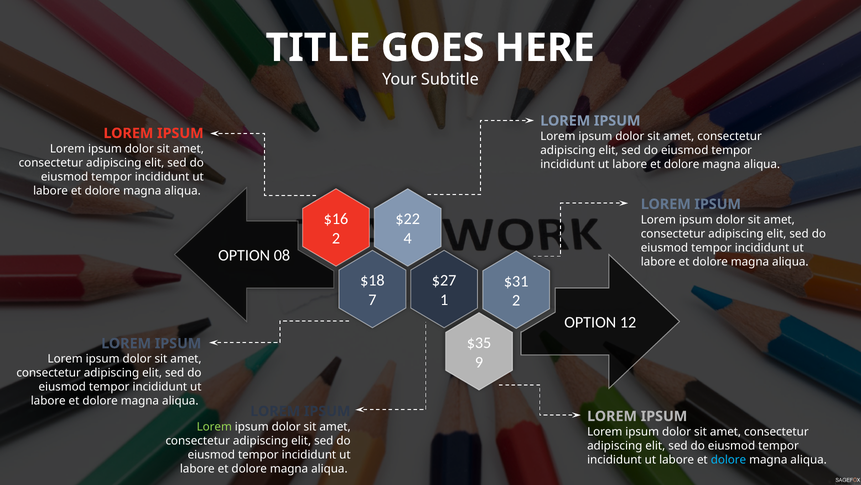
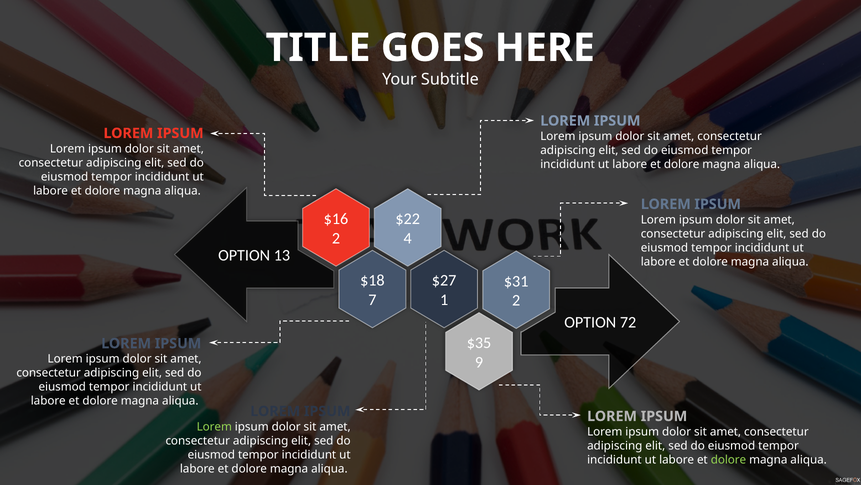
08: 08 -> 13
12: 12 -> 72
dolore at (728, 459) colour: light blue -> light green
